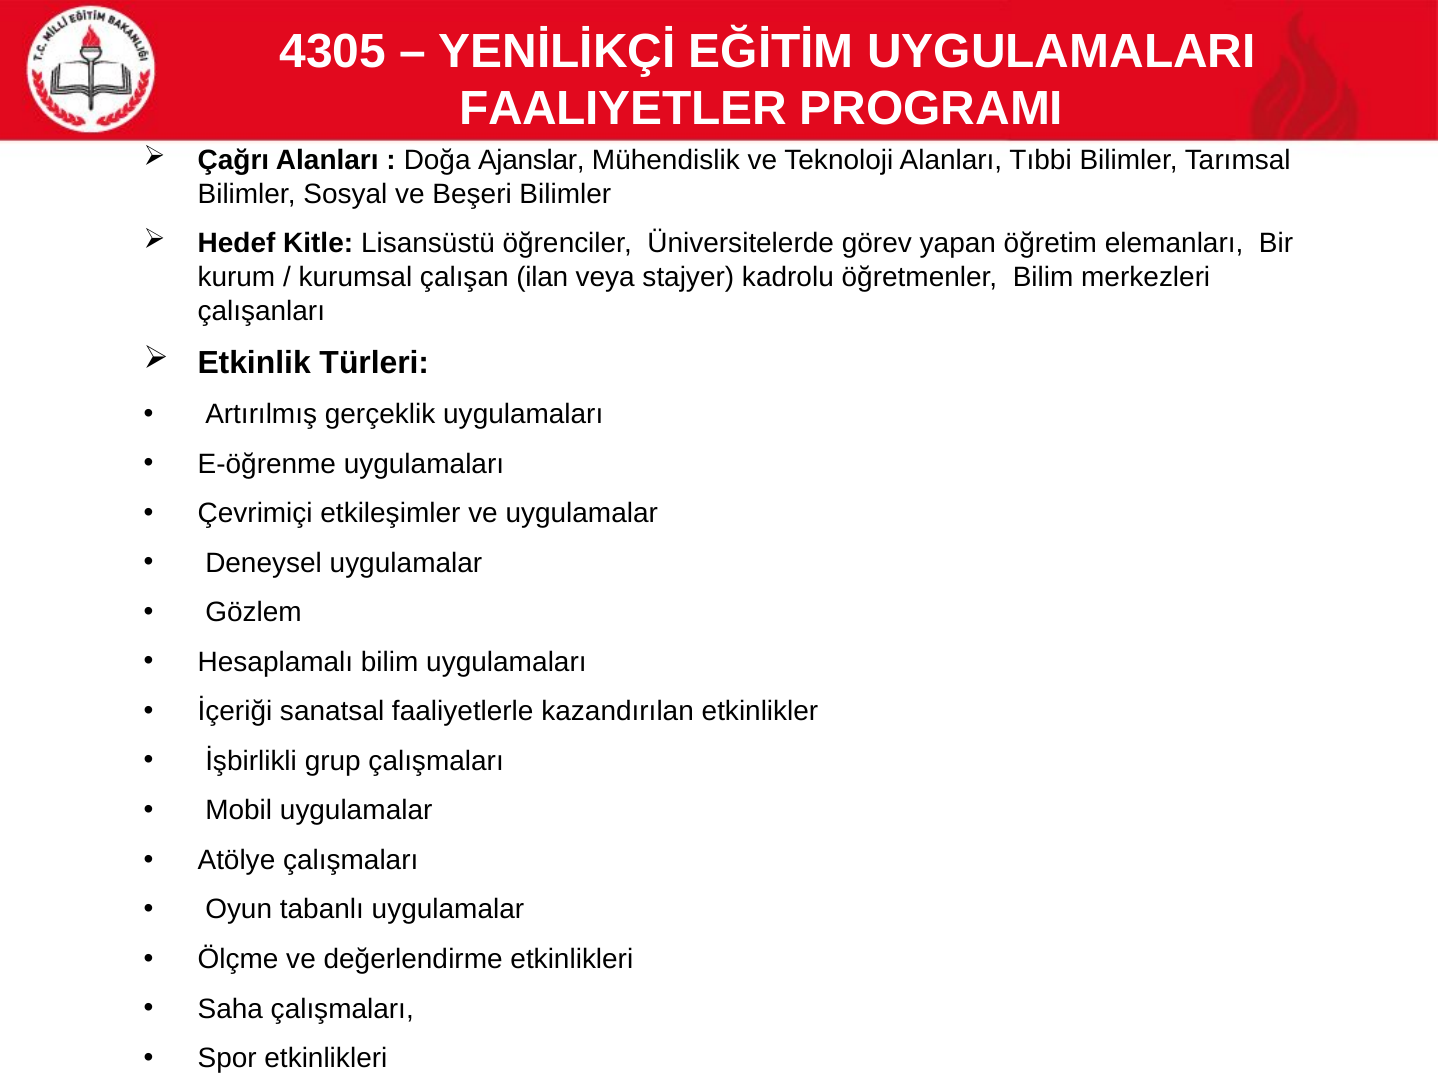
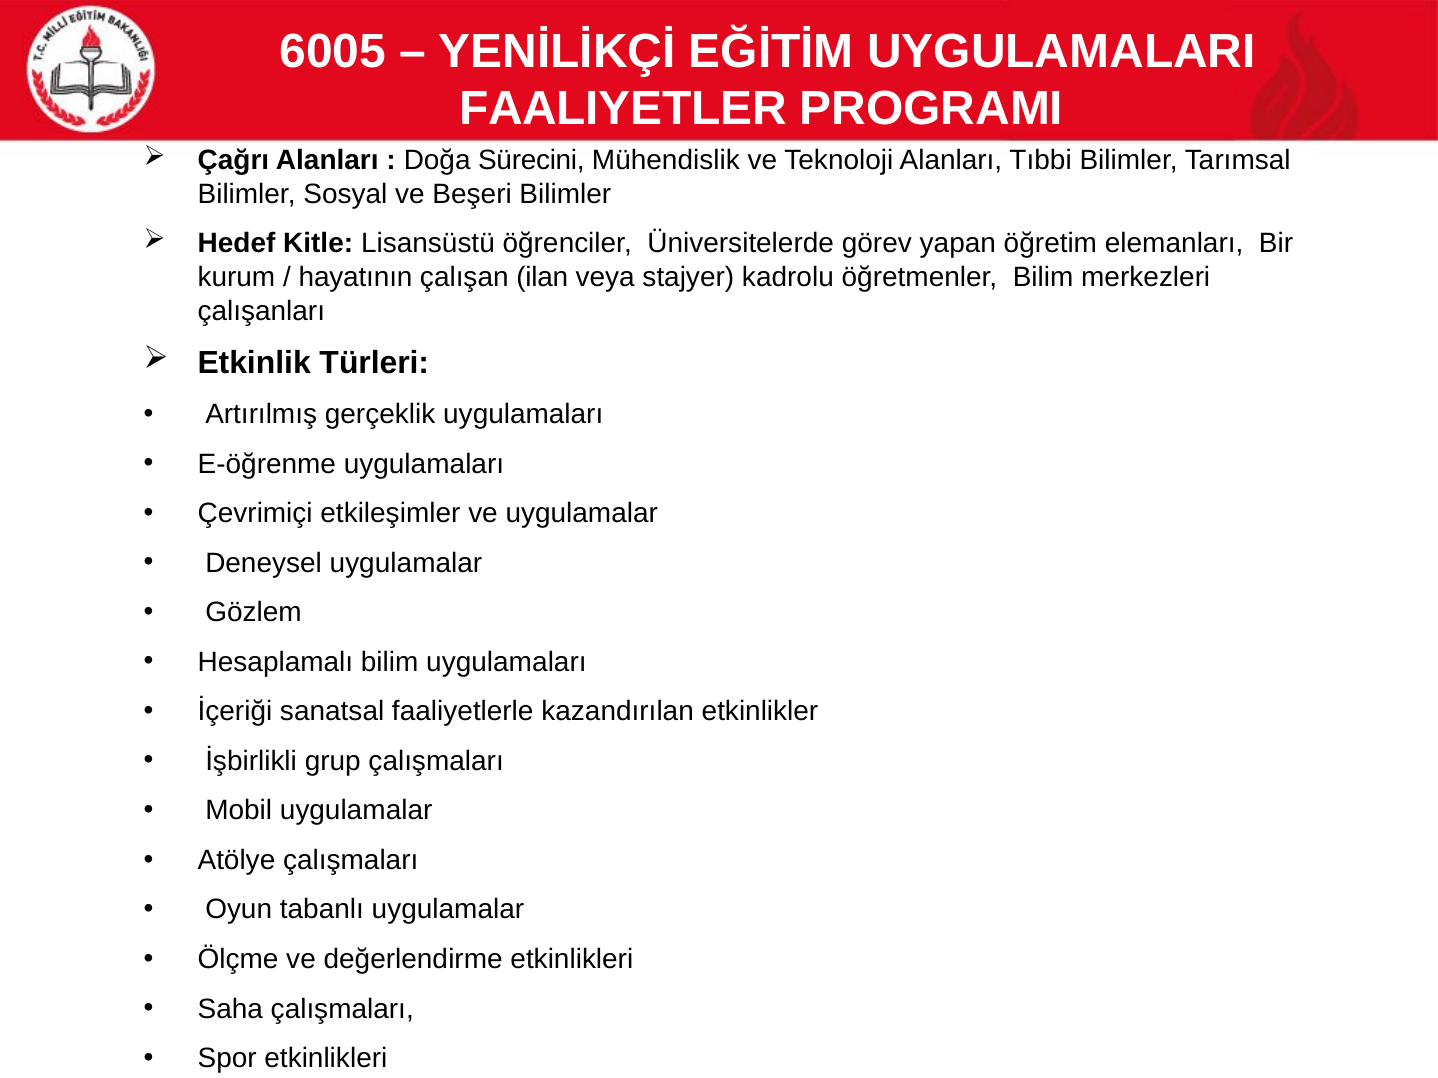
4305: 4305 -> 6005
Ajanslar: Ajanslar -> Sürecini
kurumsal: kurumsal -> hayatının
